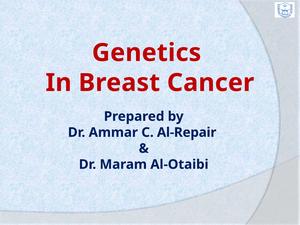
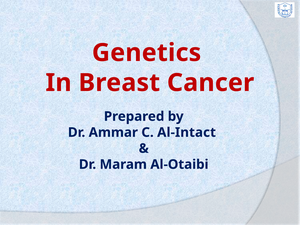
Al-Repair: Al-Repair -> Al-Intact
